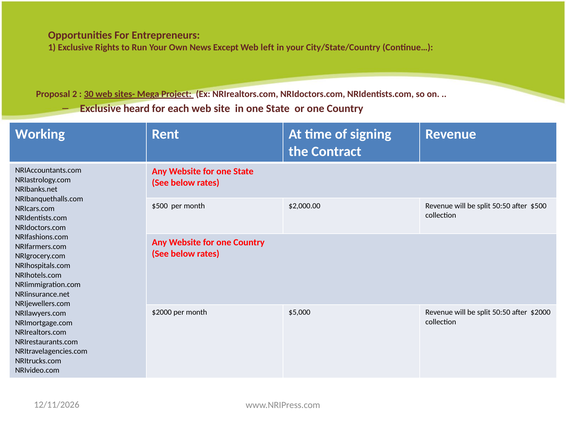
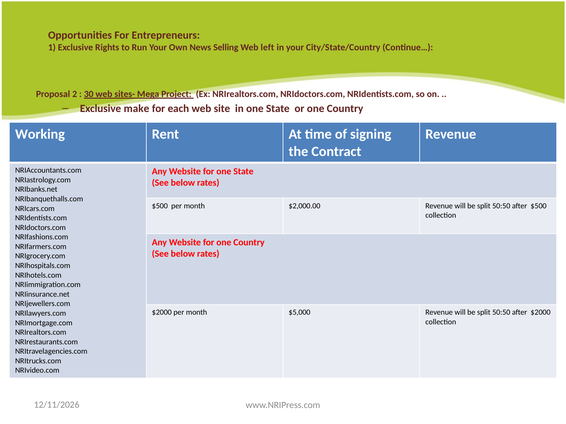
Except: Except -> Selling
heard: heard -> make
